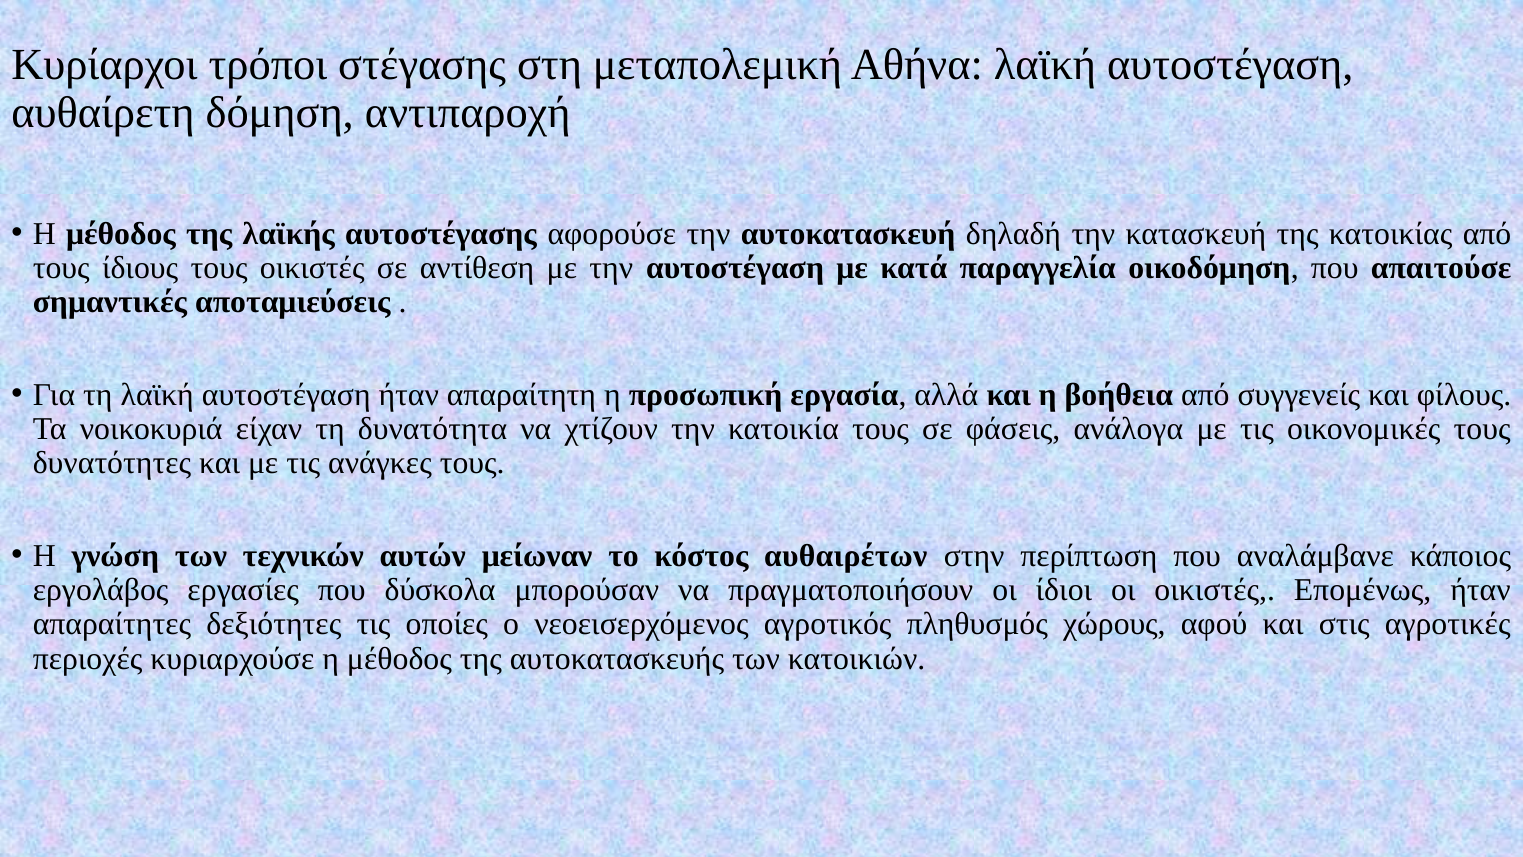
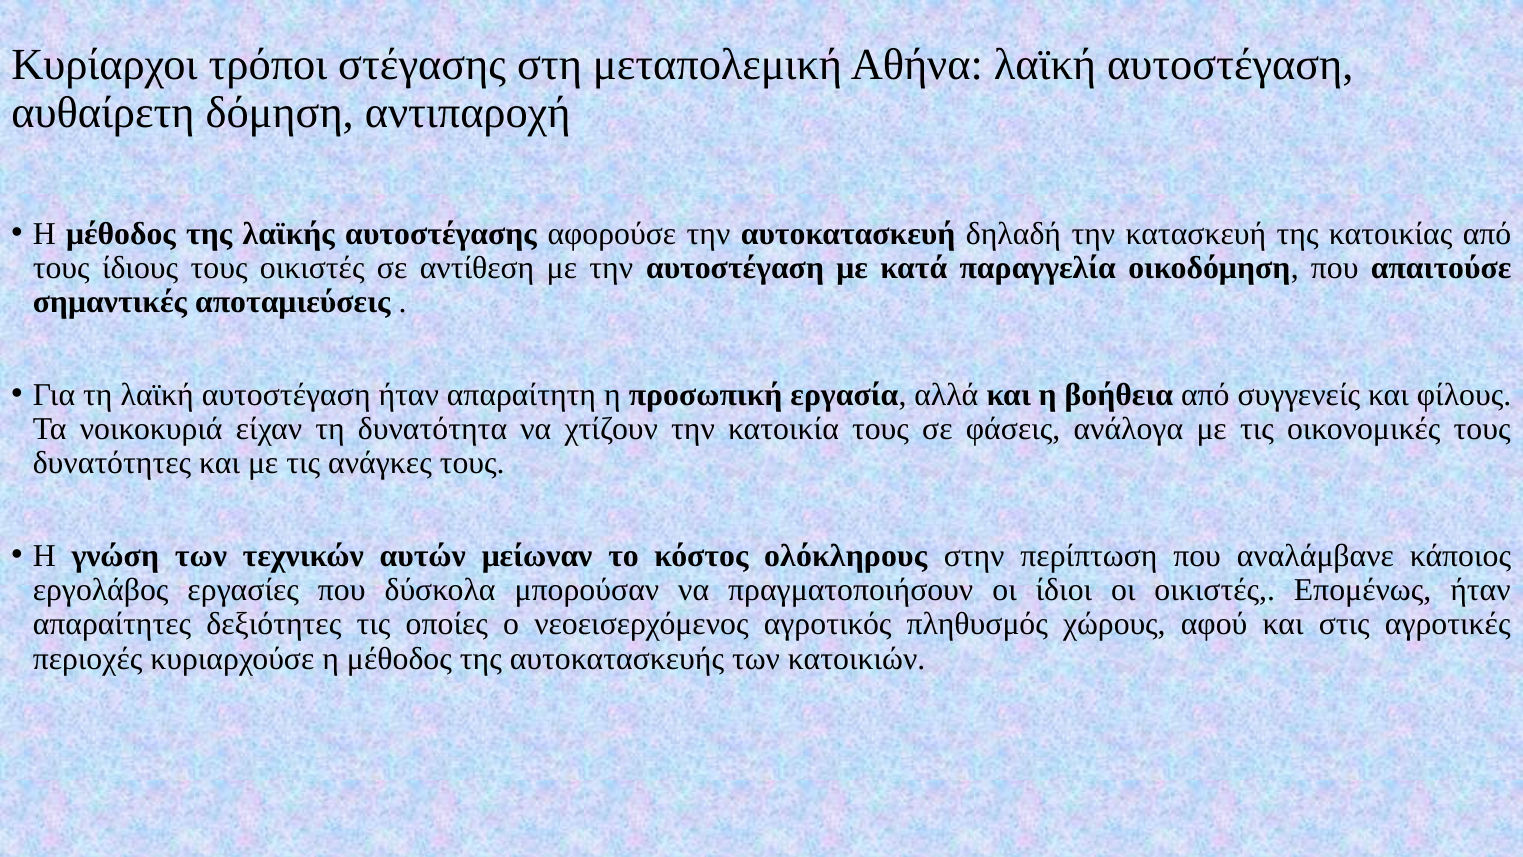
αυθαιρέτων: αυθαιρέτων -> ολόκληρους
